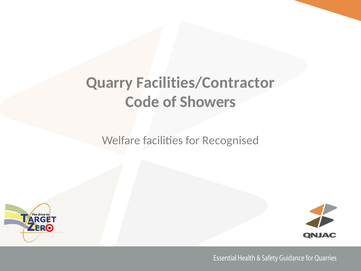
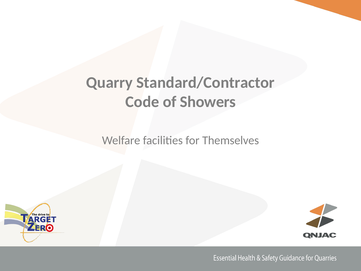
Facilities/Contractor: Facilities/Contractor -> Standard/Contractor
Recognised: Recognised -> Themselves
